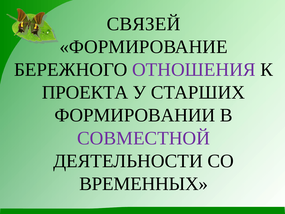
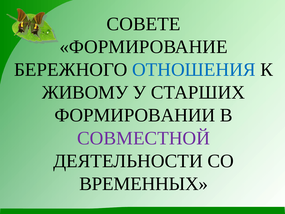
СВЯЗЕЙ: СВЯЗЕЙ -> СОВЕТЕ
ОТНОШЕНИЯ colour: purple -> blue
ПРОЕКТА: ПРОЕКТА -> ЖИВОМУ
